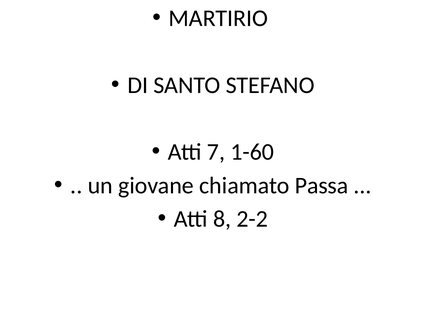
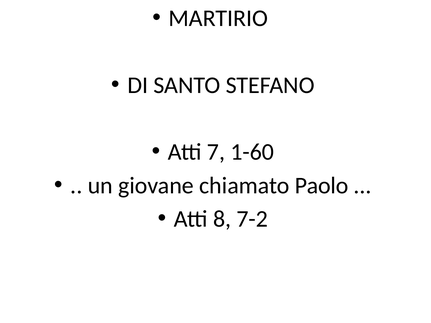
Passa: Passa -> Paolo
2-2: 2-2 -> 7-2
